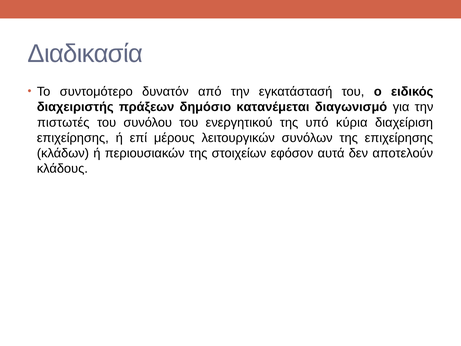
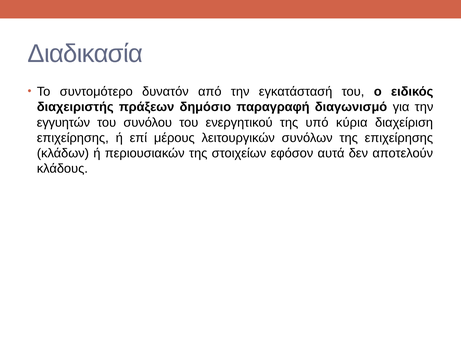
κατανέμεται: κατανέμεται -> παραγραφή
πιστωτές: πιστωτές -> εγγυητών
